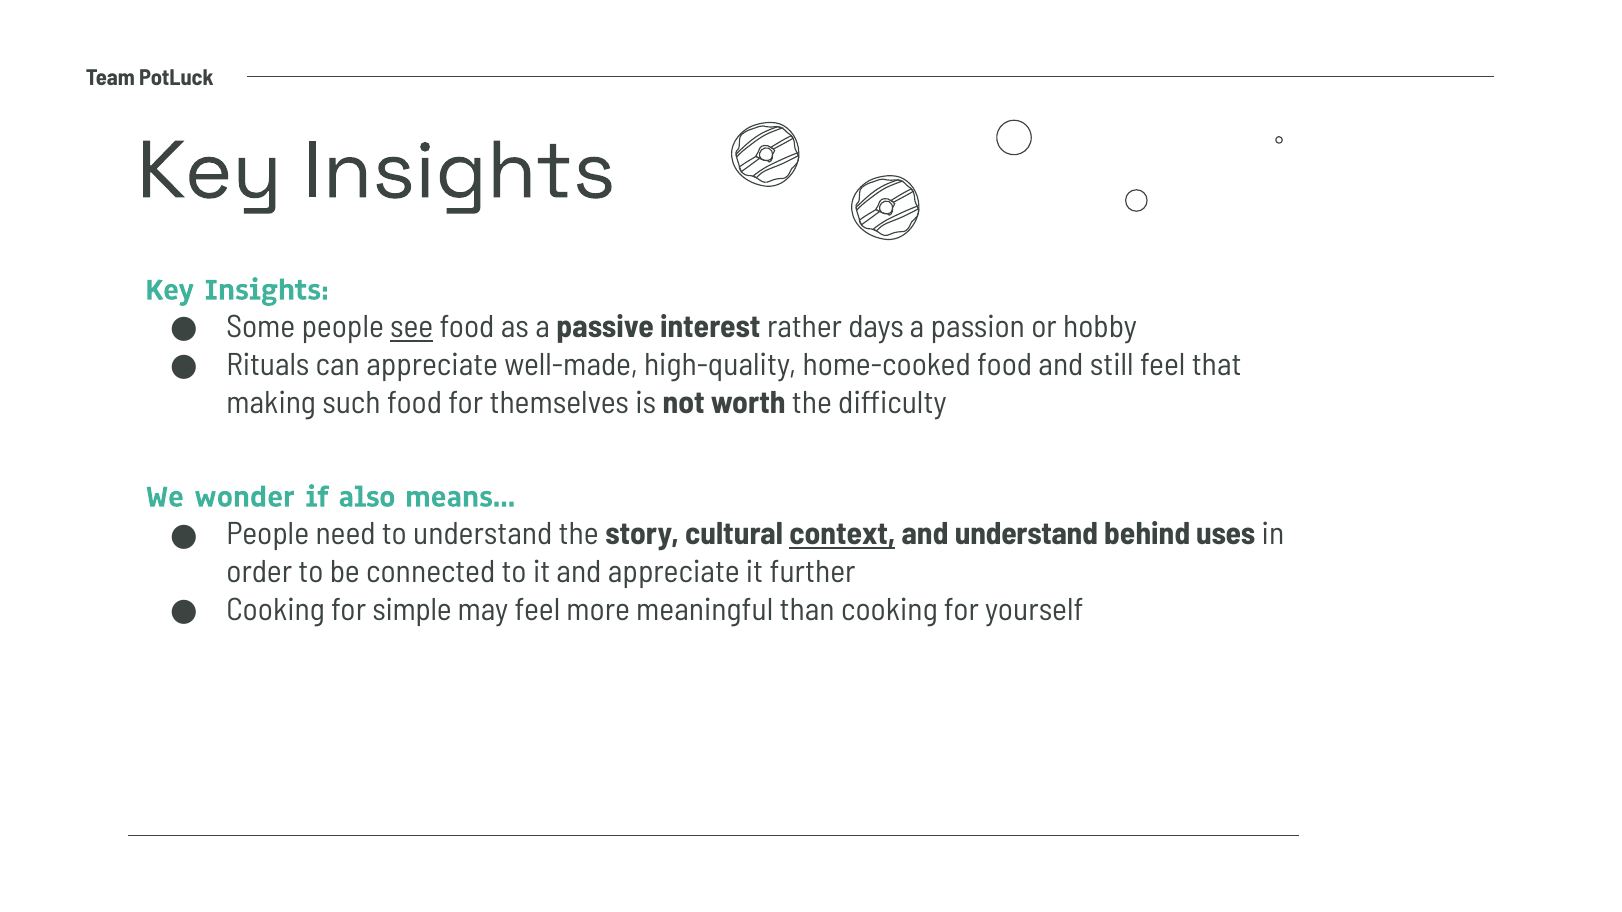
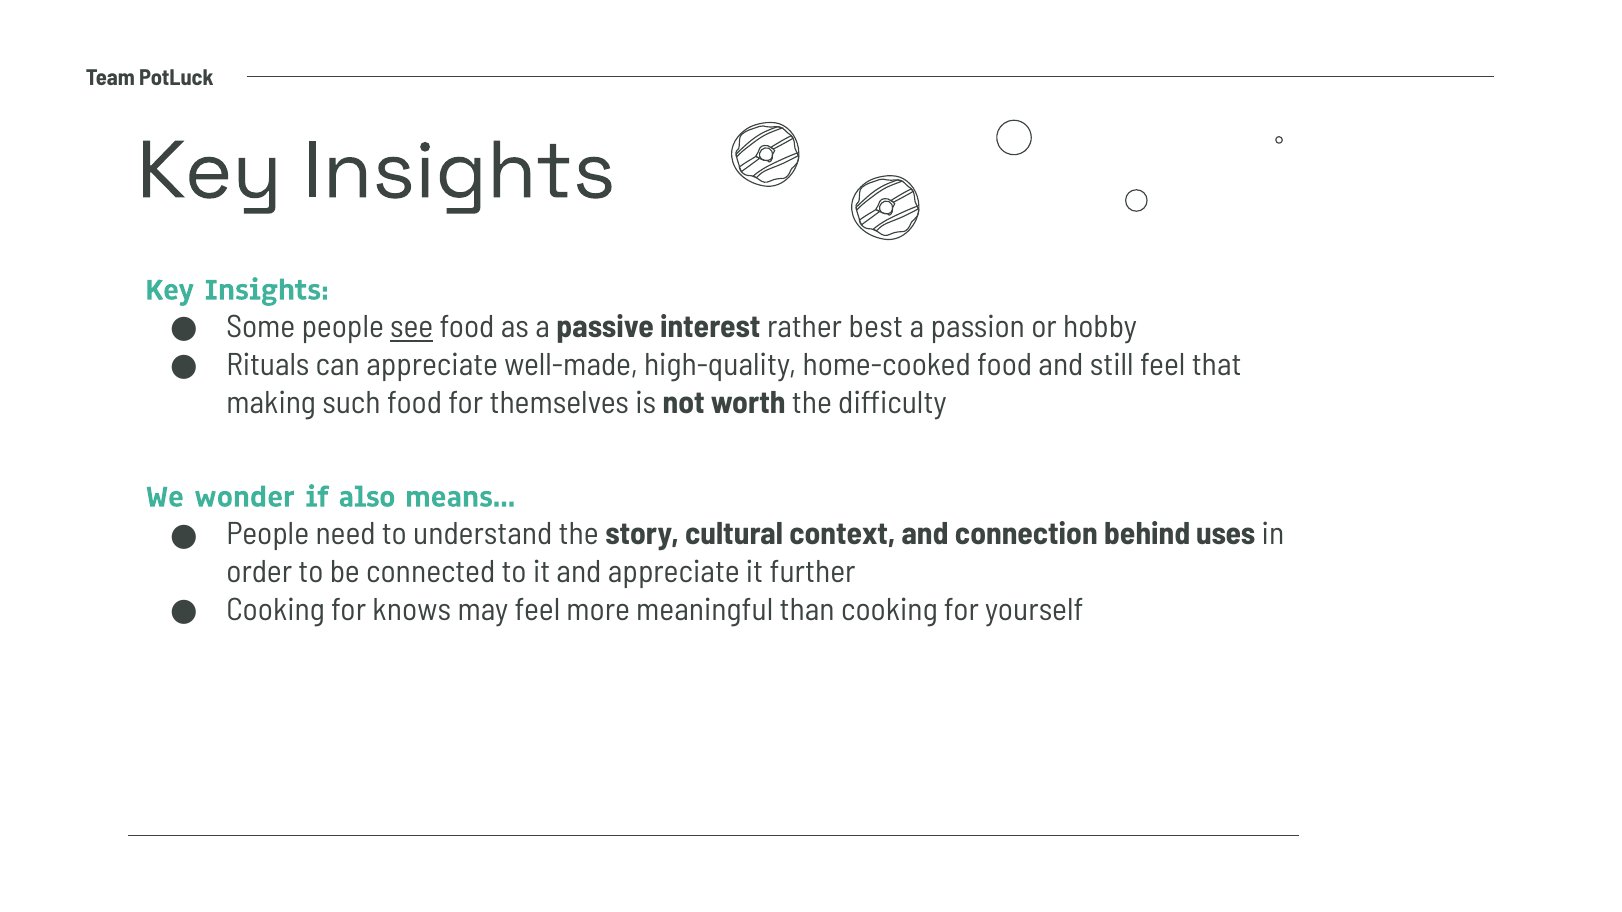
days: days -> best
context underline: present -> none
and understand: understand -> connection
simple: simple -> knows
